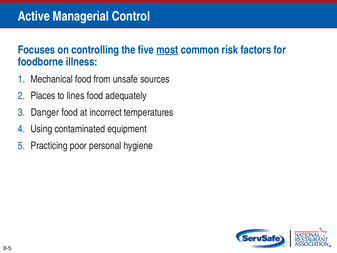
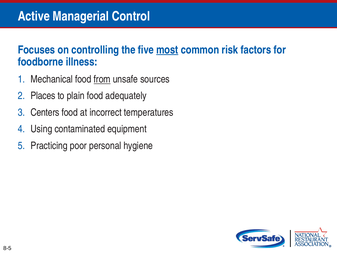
from underline: none -> present
lines: lines -> plain
Danger: Danger -> Centers
